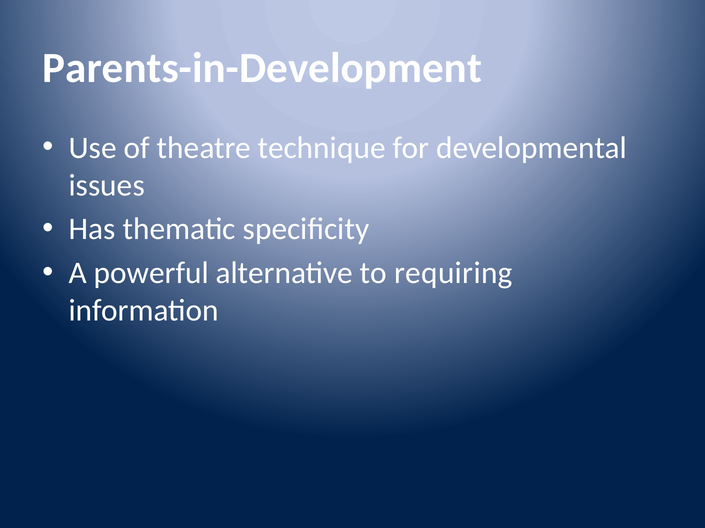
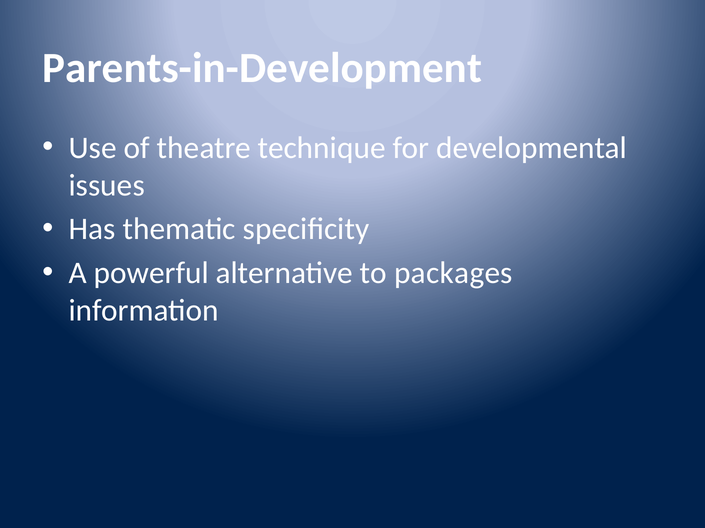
requiring: requiring -> packages
